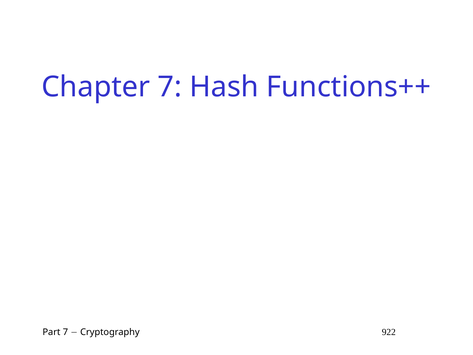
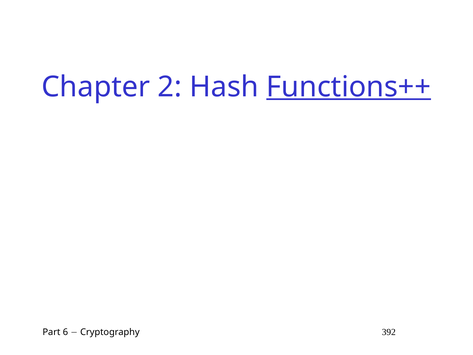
Chapter 7: 7 -> 2
Functions++ underline: none -> present
Part 7: 7 -> 6
922: 922 -> 392
